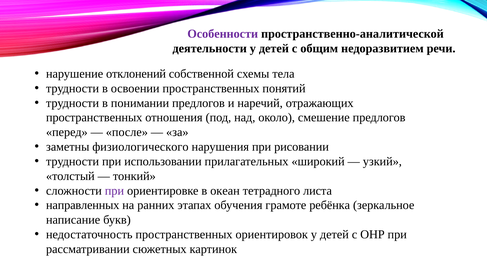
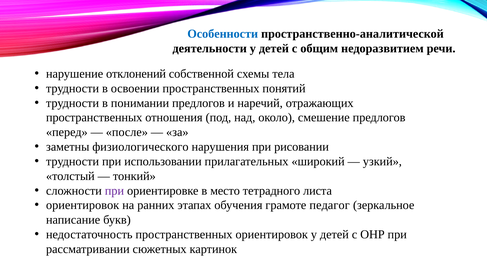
Особенности colour: purple -> blue
океан: океан -> место
направленных at (83, 205): направленных -> ориентировок
ребёнка: ребёнка -> педагог
